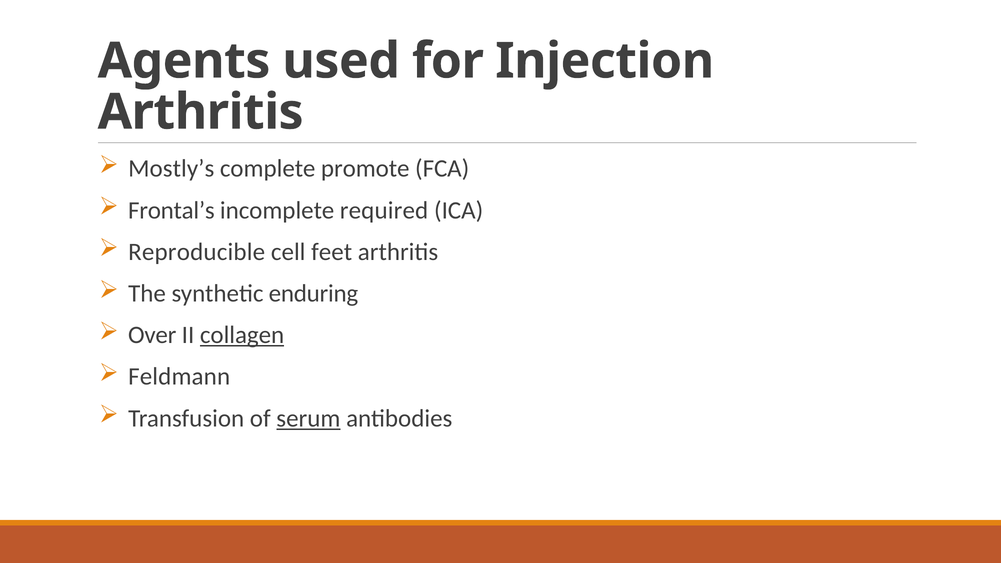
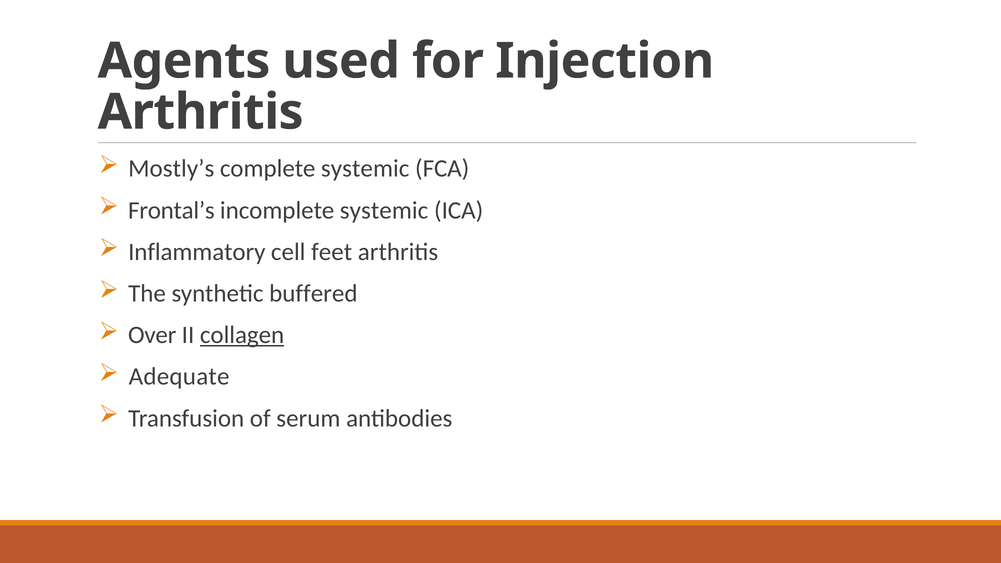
complete promote: promote -> systemic
incomplete required: required -> systemic
Reproducible: Reproducible -> Inflammatory
enduring: enduring -> buffered
Feldmann: Feldmann -> Adequate
serum underline: present -> none
